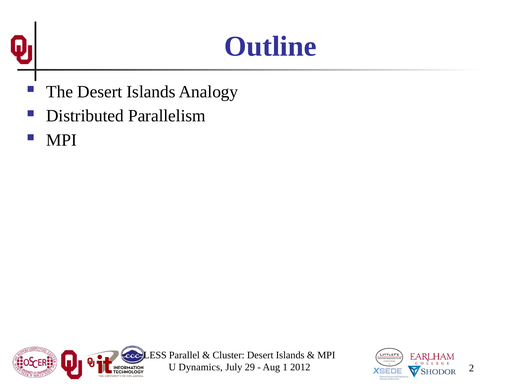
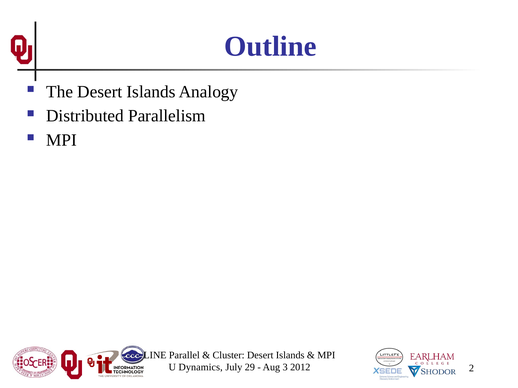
LESS: LESS -> LINE
1: 1 -> 3
